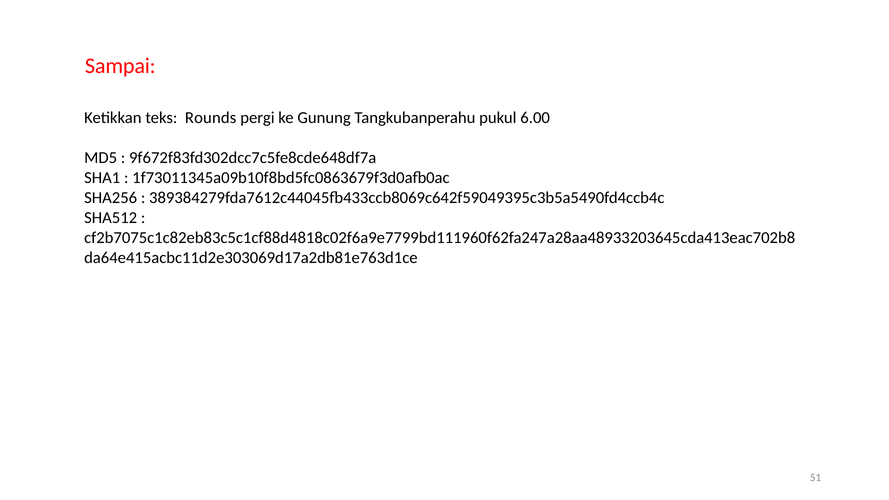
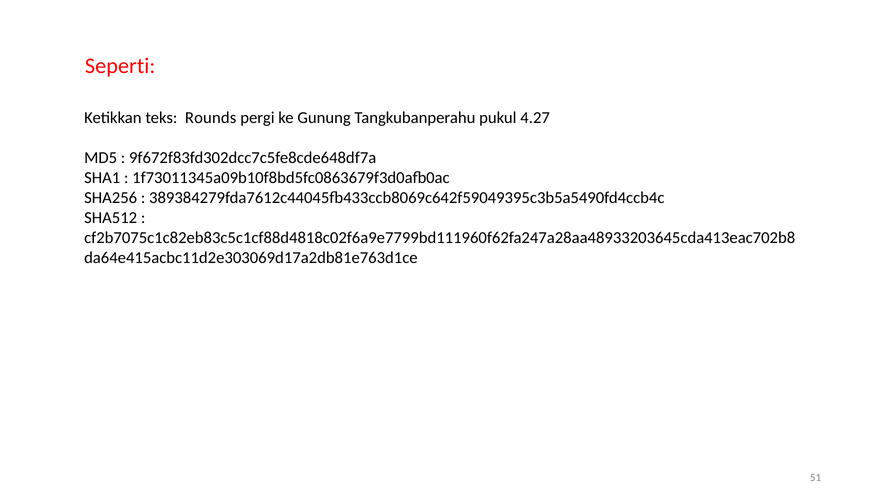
Sampai: Sampai -> Seperti
6.00: 6.00 -> 4.27
